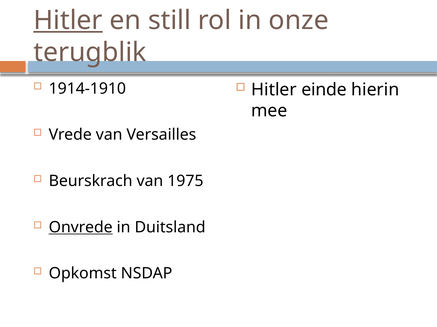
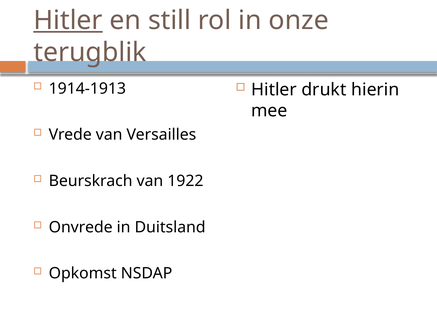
1914-1910: 1914-1910 -> 1914-1913
einde: einde -> drukt
1975: 1975 -> 1922
Onvrede underline: present -> none
